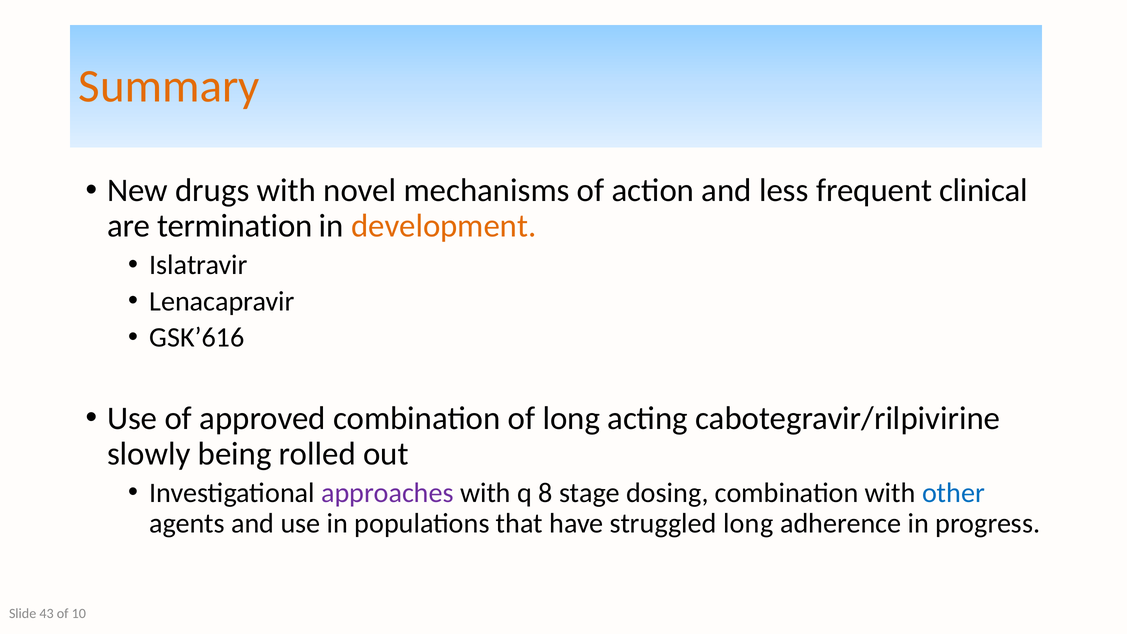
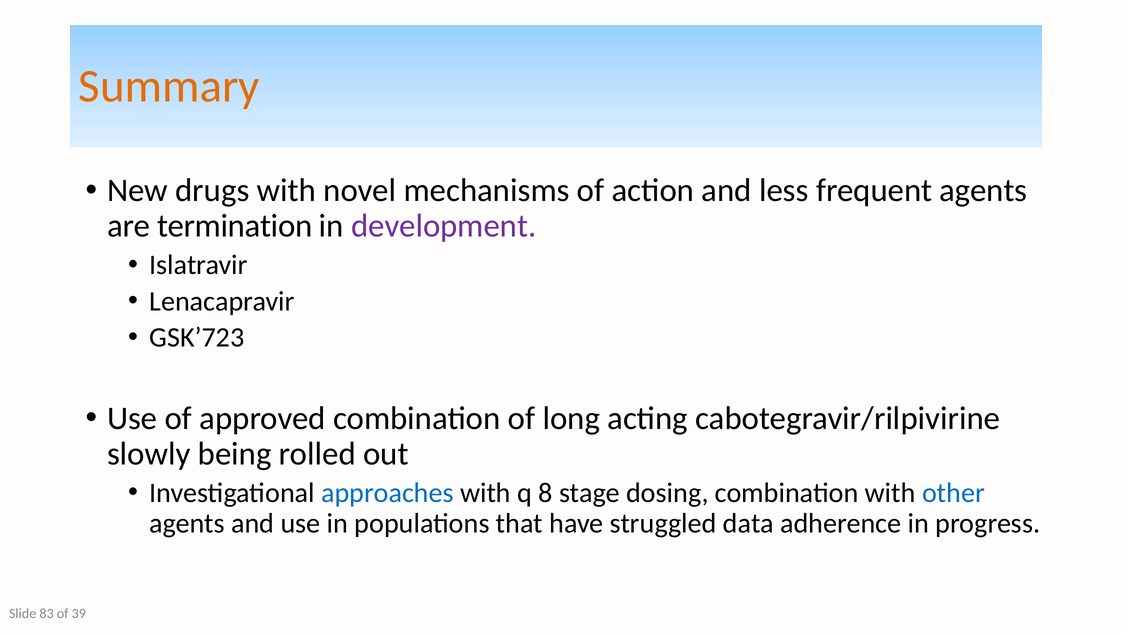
frequent clinical: clinical -> agents
development colour: orange -> purple
GSK’616: GSK’616 -> GSK’723
approaches colour: purple -> blue
struggled long: long -> data
43: 43 -> 83
10: 10 -> 39
